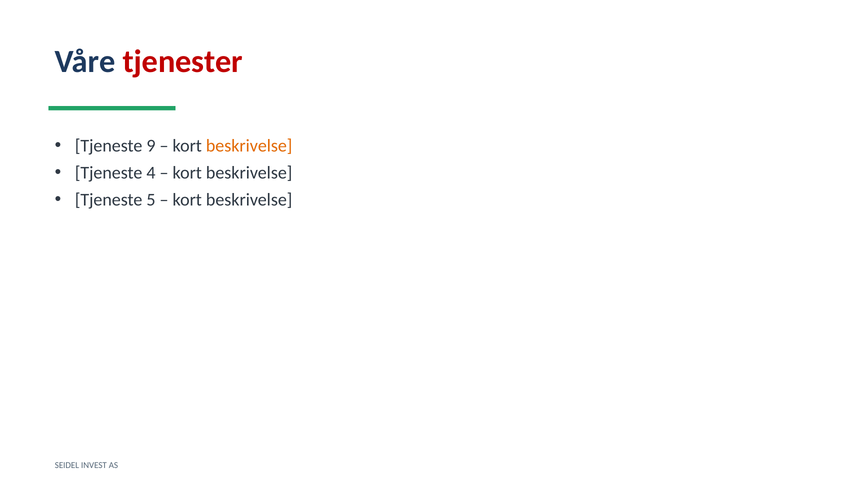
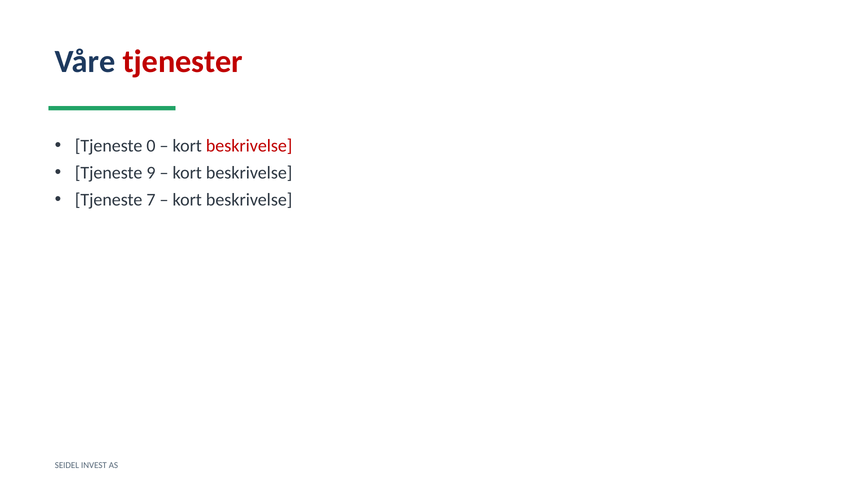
9: 9 -> 0
beskrivelse at (249, 146) colour: orange -> red
4: 4 -> 9
5: 5 -> 7
